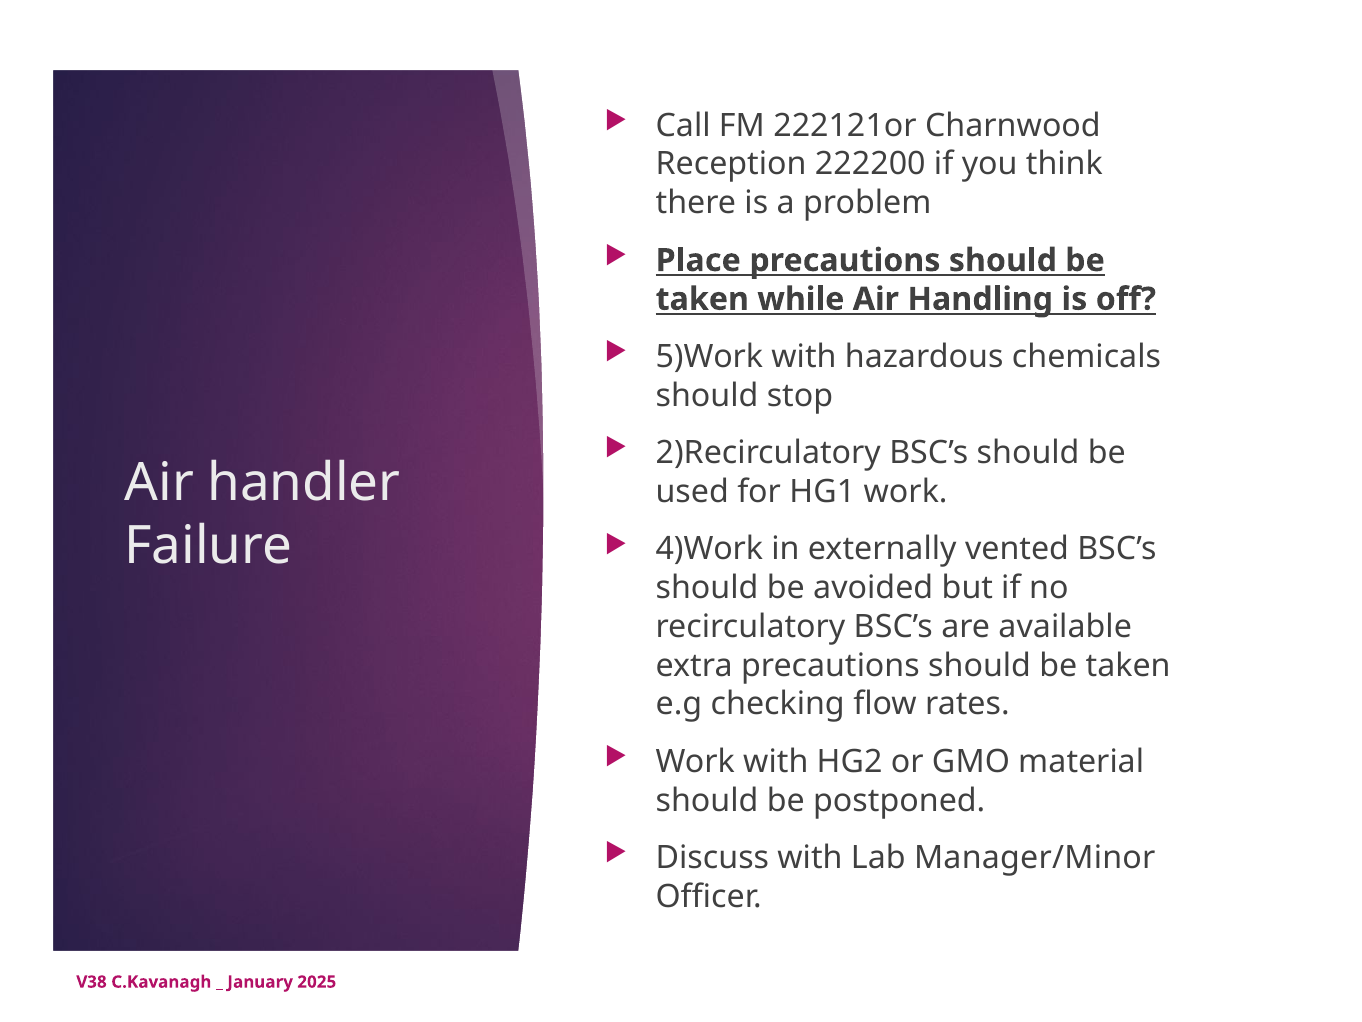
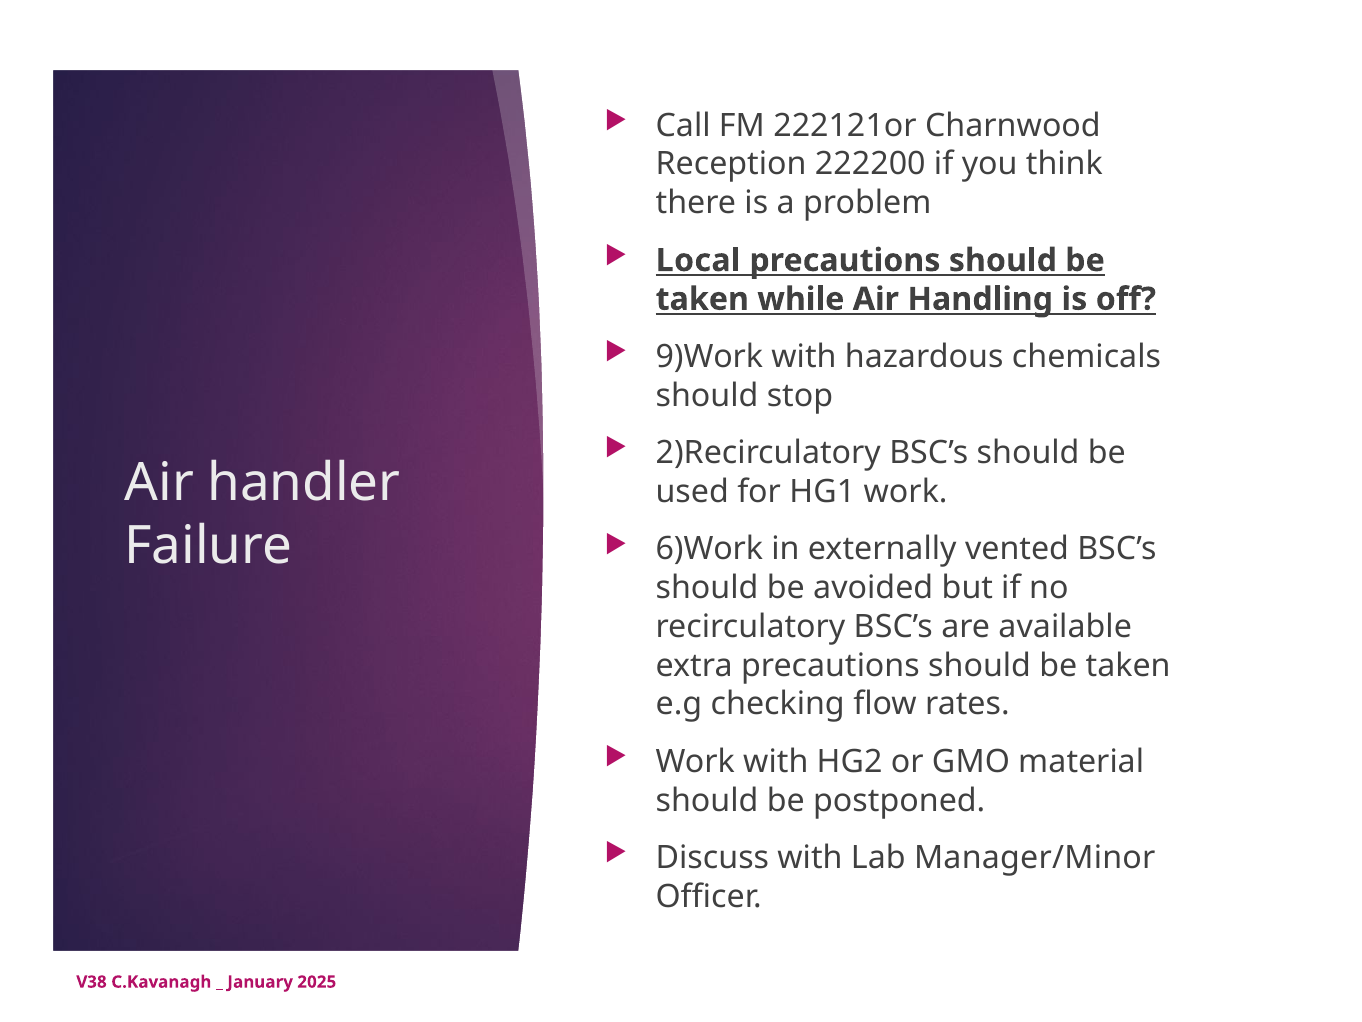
Place: Place -> Local
5)Work: 5)Work -> 9)Work
4)Work: 4)Work -> 6)Work
